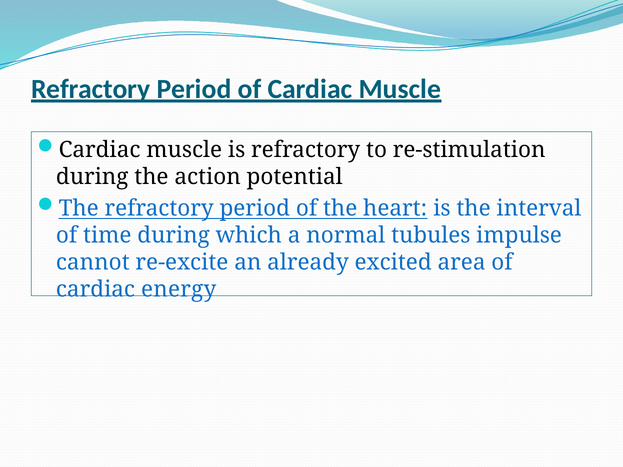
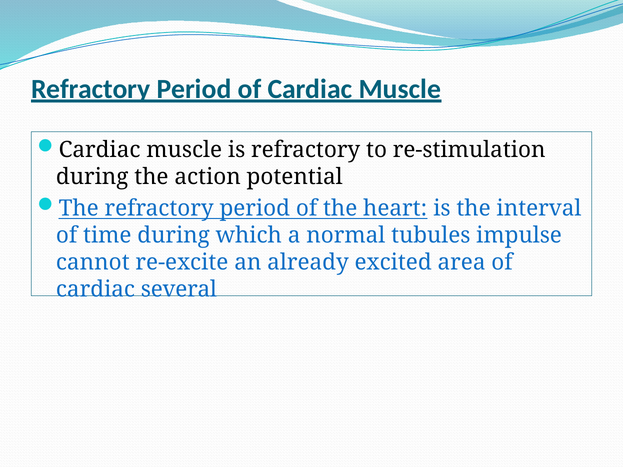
energy: energy -> several
